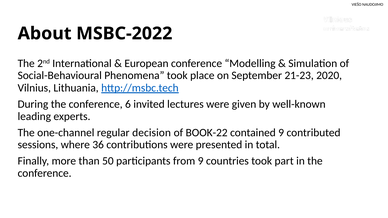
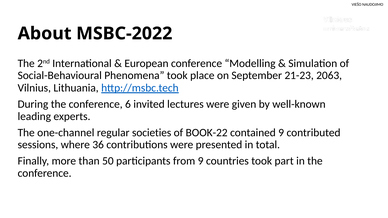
2020: 2020 -> 2063
decision: decision -> societies
